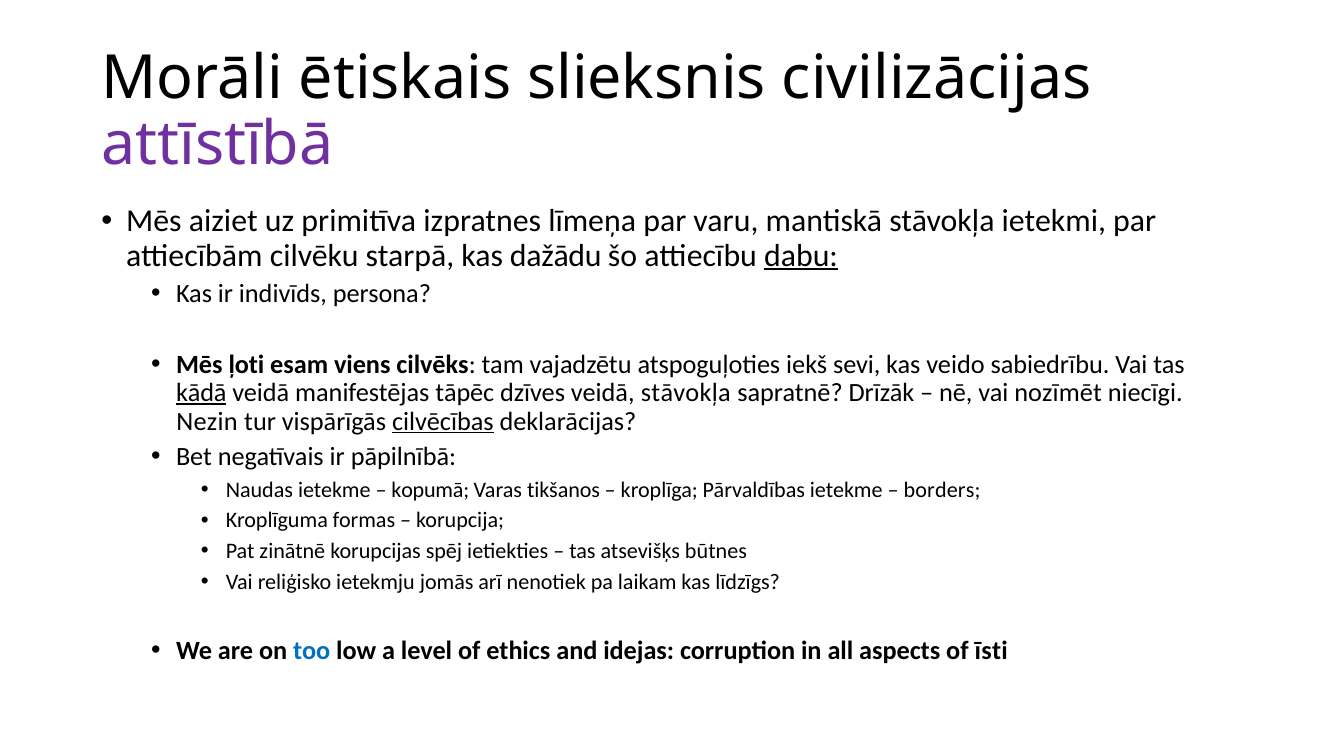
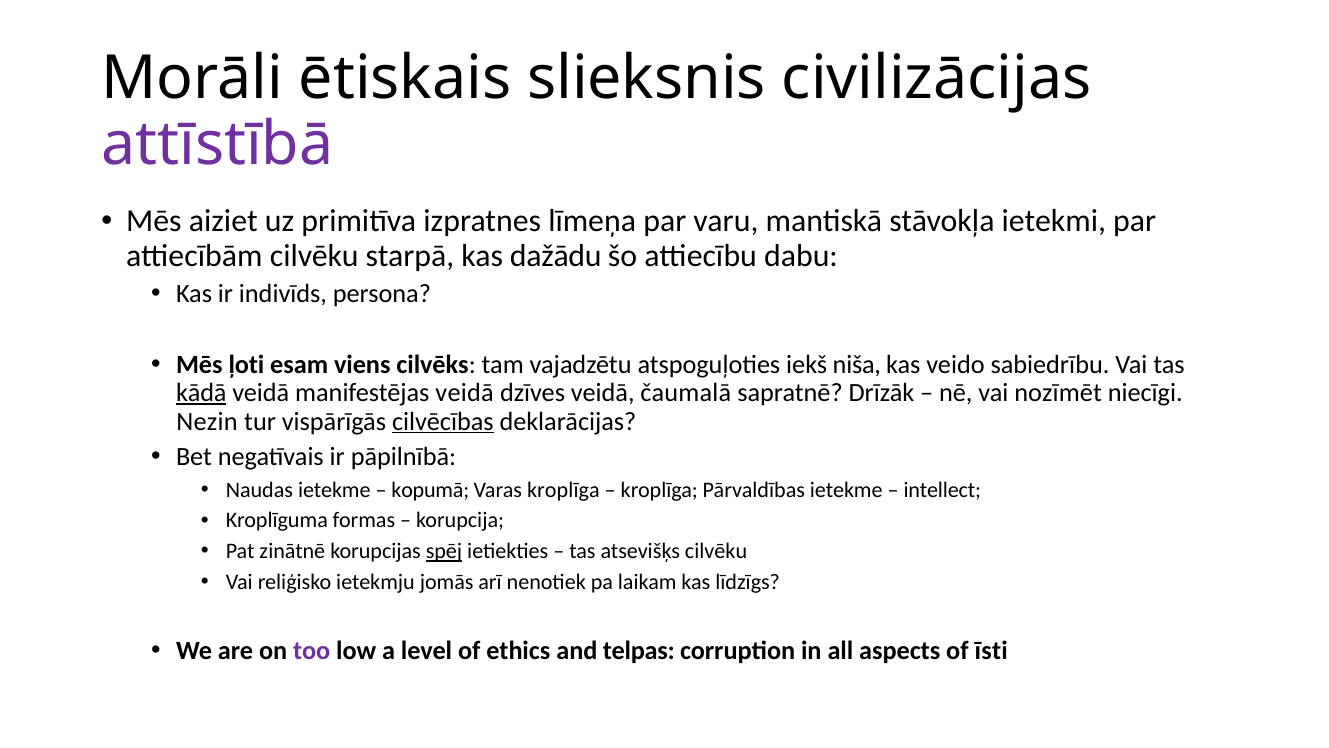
dabu underline: present -> none
sevi: sevi -> niša
manifestējas tāpēc: tāpēc -> veidā
veidā stāvokļa: stāvokļa -> čaumalā
Varas tikšanos: tikšanos -> kroplīga
borders: borders -> intellect
spēj underline: none -> present
atsevišķs būtnes: būtnes -> cilvēku
too colour: blue -> purple
idejas: idejas -> telpas
